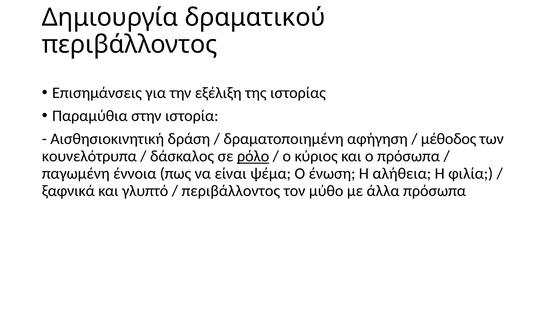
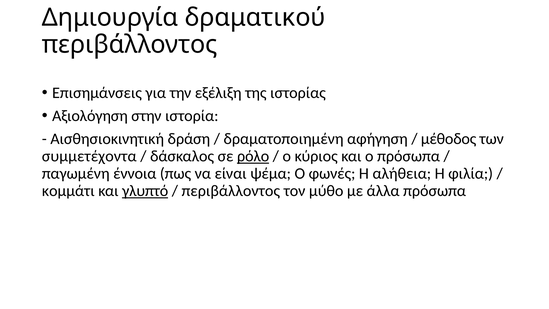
Παραμύθια: Παραμύθια -> Αξιολόγηση
κουνελότρυπα: κουνελότρυπα -> συμμετέχοντα
ένωση: ένωση -> φωνές
ξαφνικά: ξαφνικά -> κομμάτι
γλυπτό underline: none -> present
